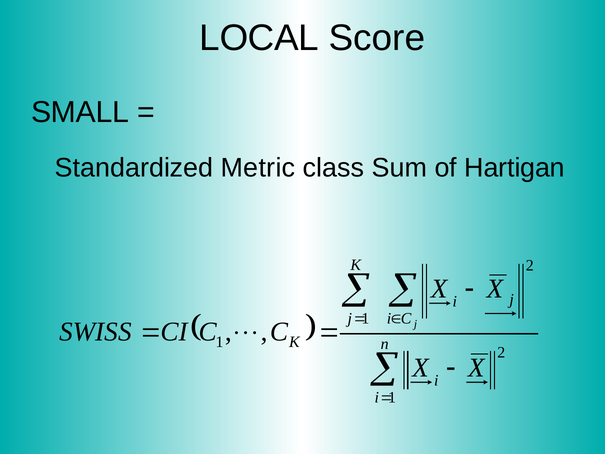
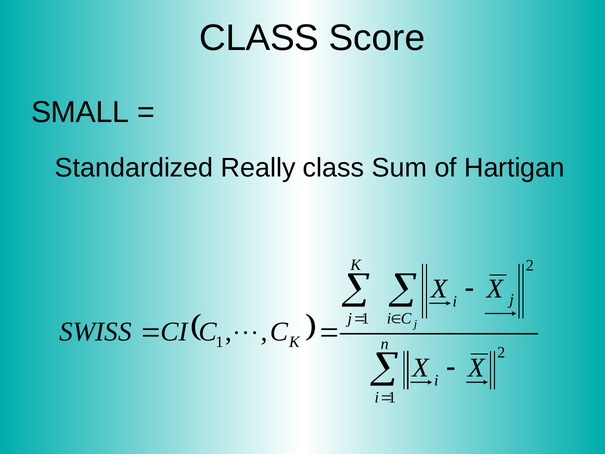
LOCAL at (259, 38): LOCAL -> CLASS
Metric: Metric -> Really
